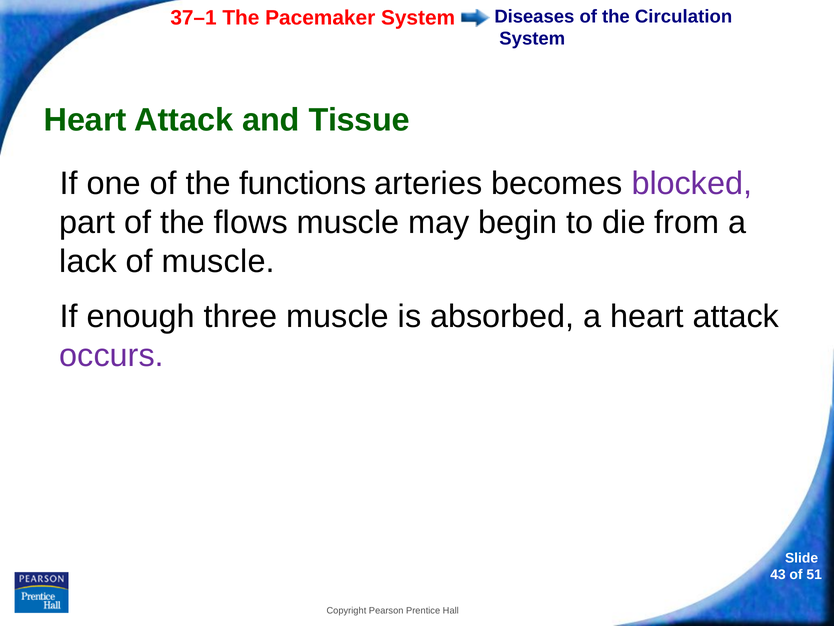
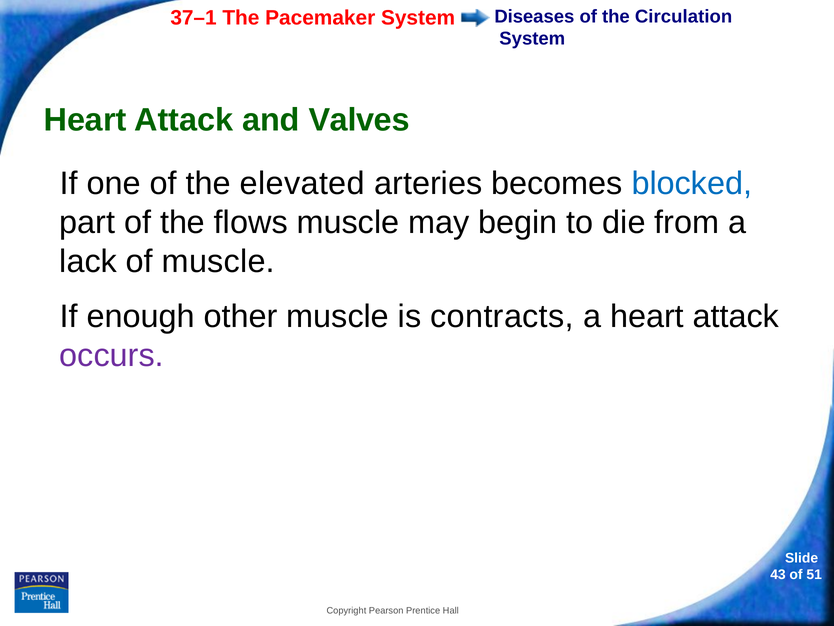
Tissue: Tissue -> Valves
functions: functions -> elevated
blocked colour: purple -> blue
three: three -> other
absorbed: absorbed -> contracts
